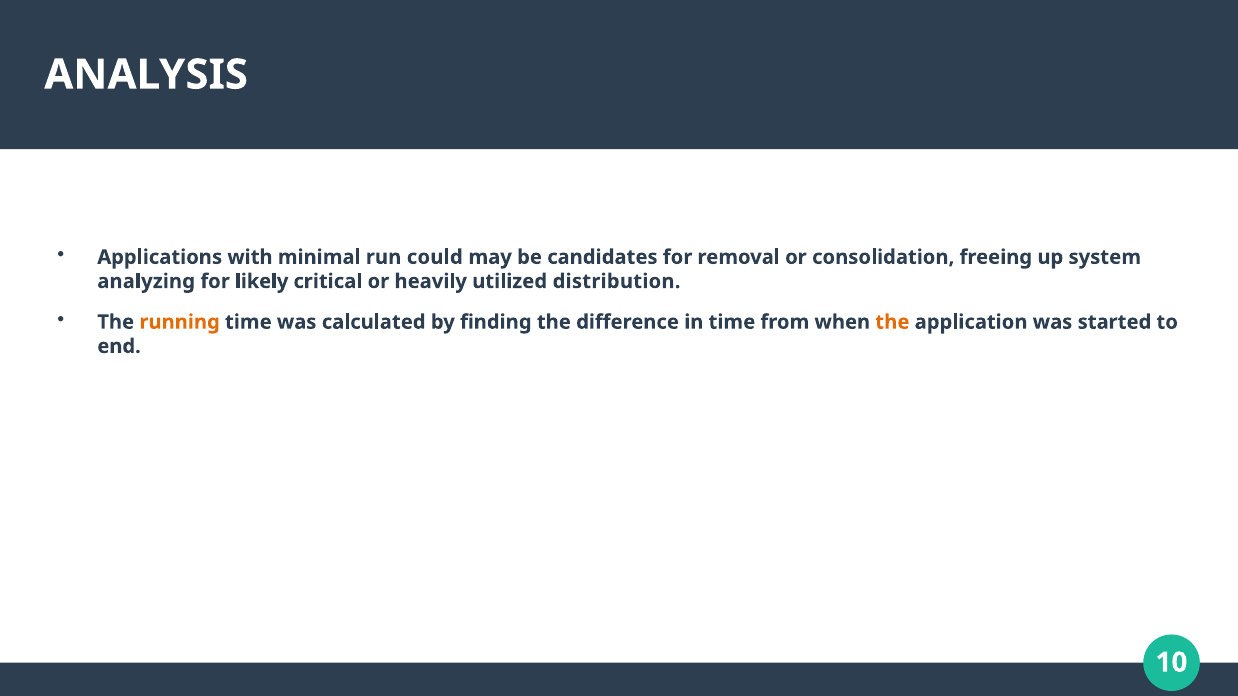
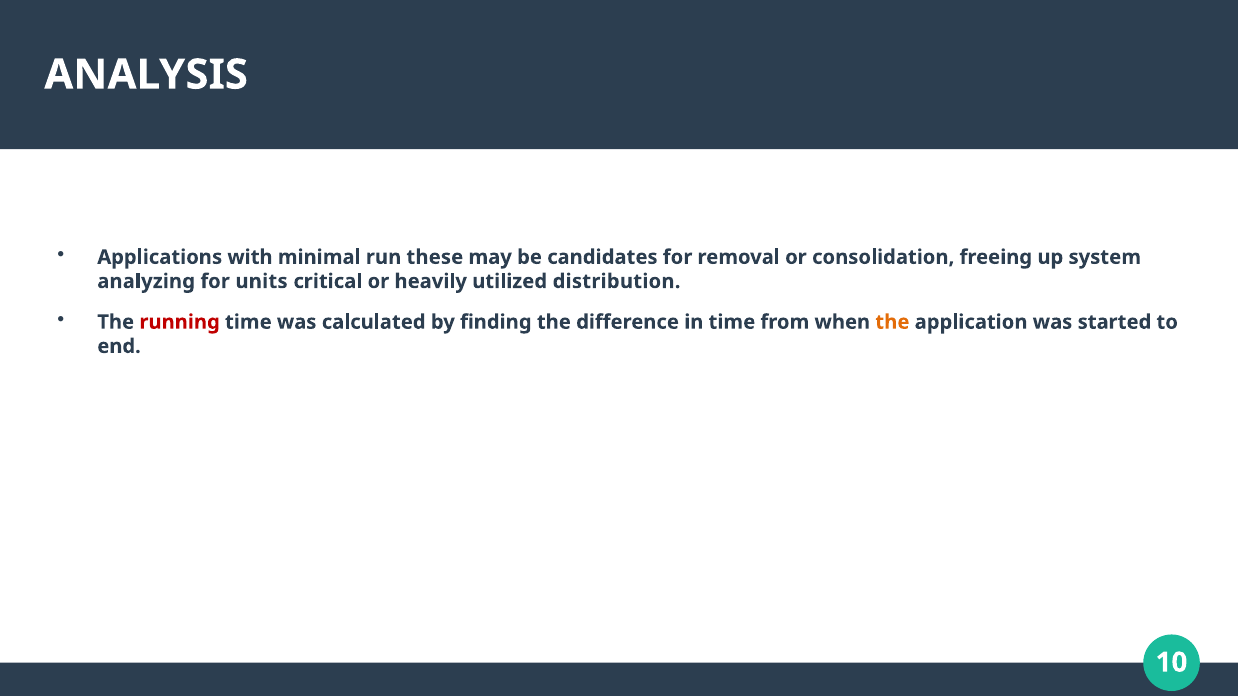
could: could -> these
likely: likely -> units
running colour: orange -> red
